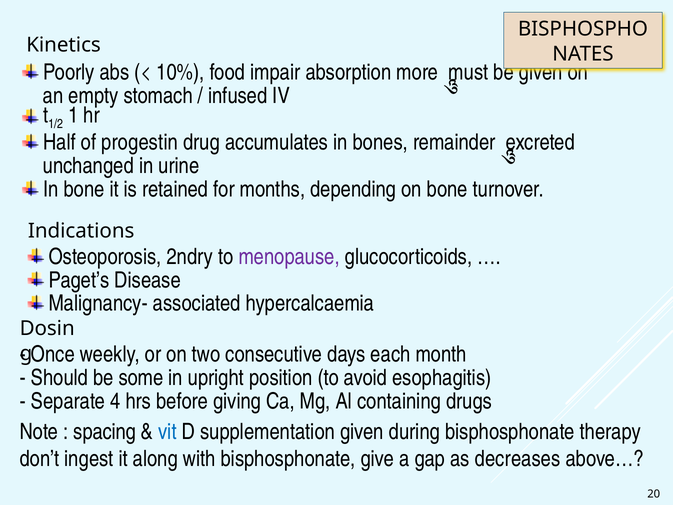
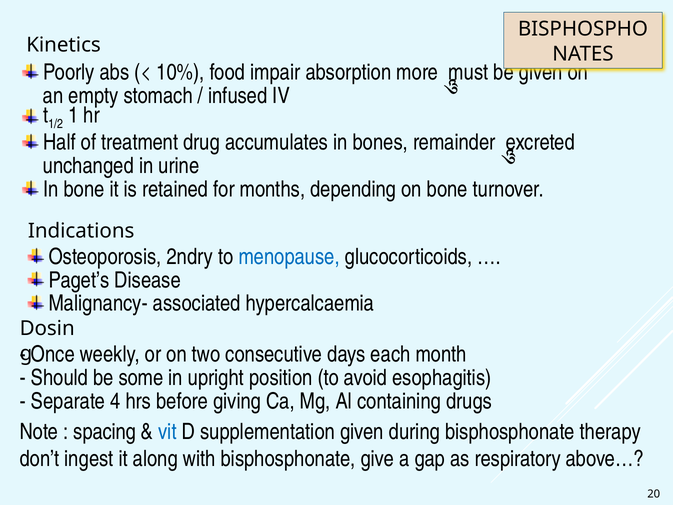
progestin: progestin -> treatment
menopause colour: purple -> blue
decreases: decreases -> respiratory
